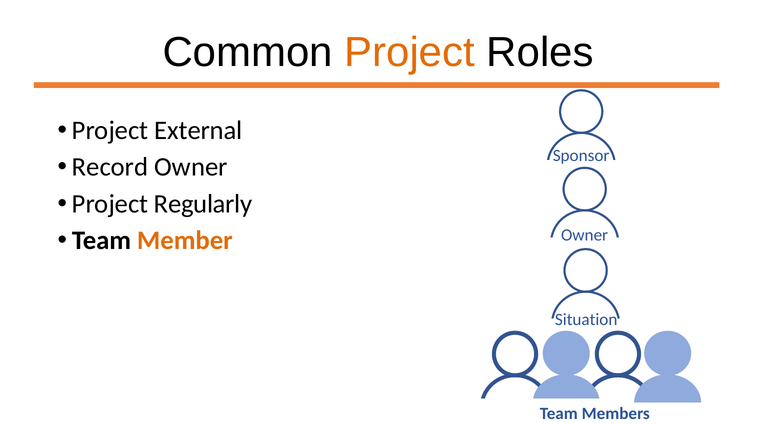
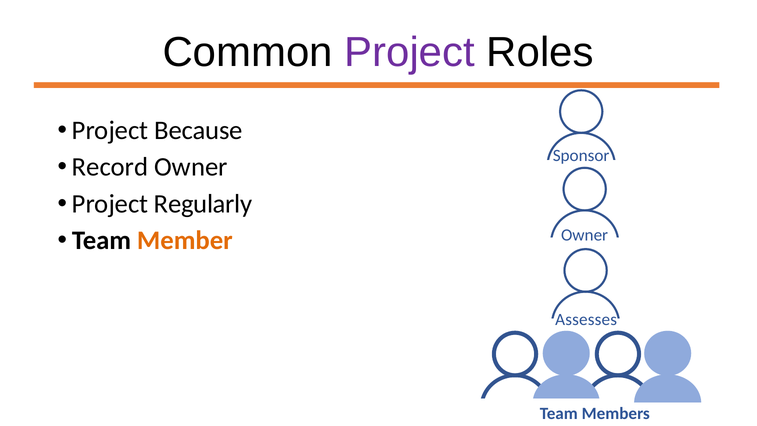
Project at (410, 52) colour: orange -> purple
External: External -> Because
Situation: Situation -> Assesses
